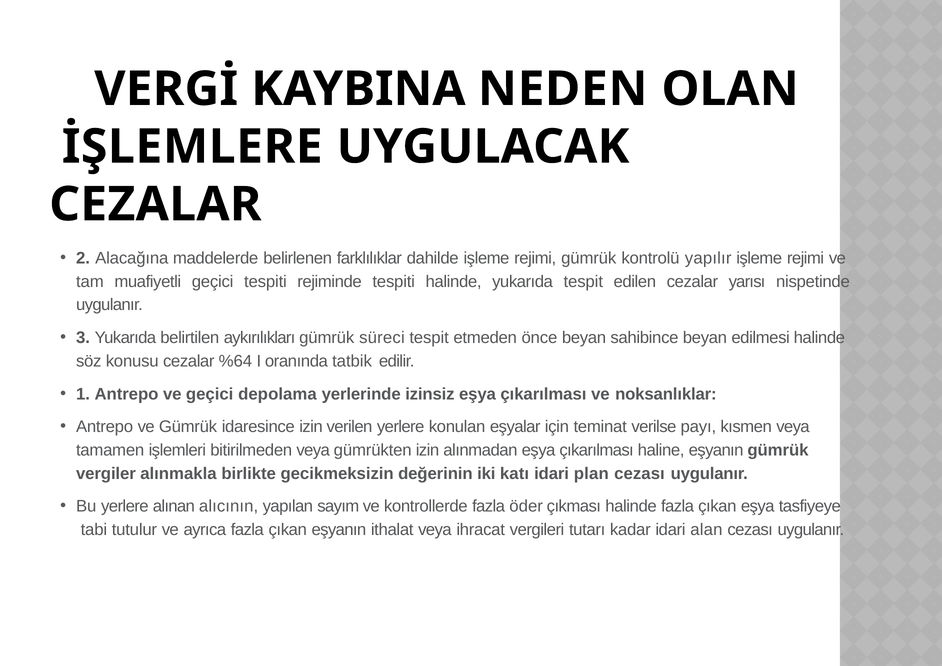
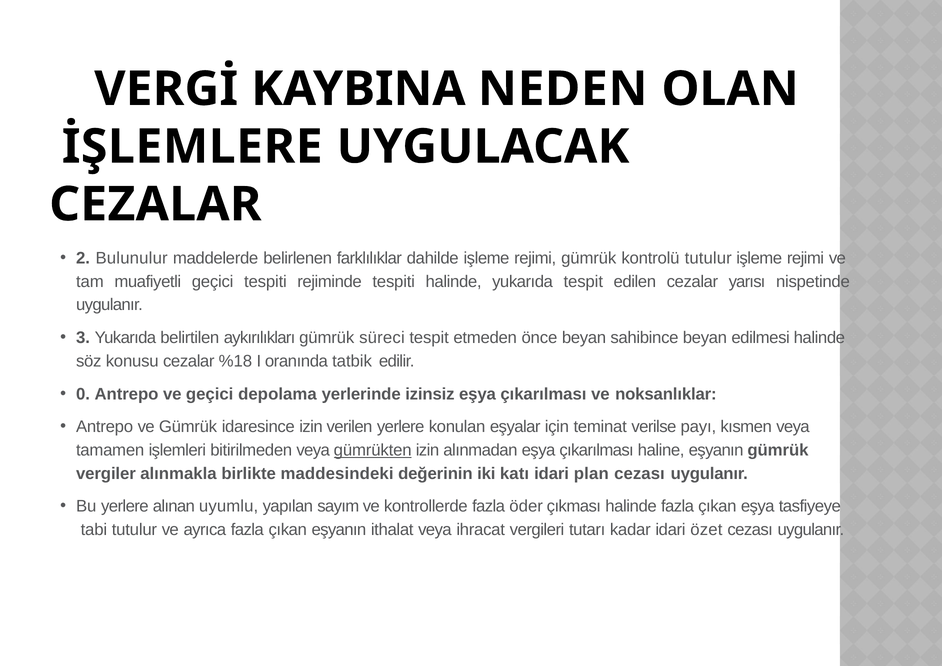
Alacağına: Alacağına -> Bulunulur
kontrolü yapılır: yapılır -> tutulur
%64: %64 -> %18
1: 1 -> 0
gümrükten underline: none -> present
gecikmeksizin: gecikmeksizin -> maddesindeki
alıcının: alıcının -> uyumlu
alan: alan -> özet
